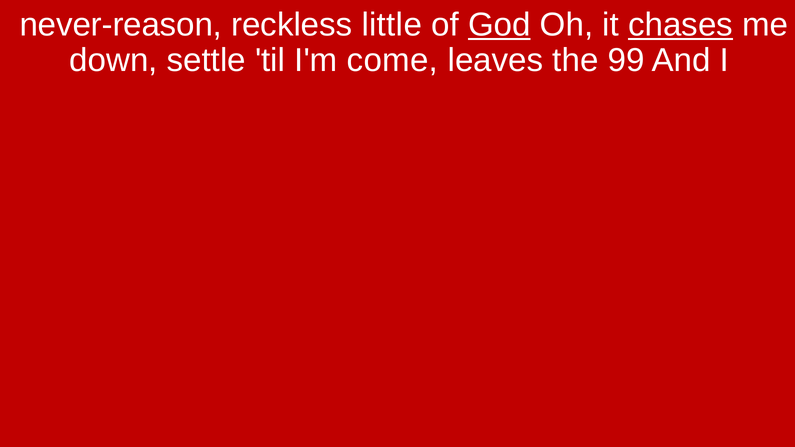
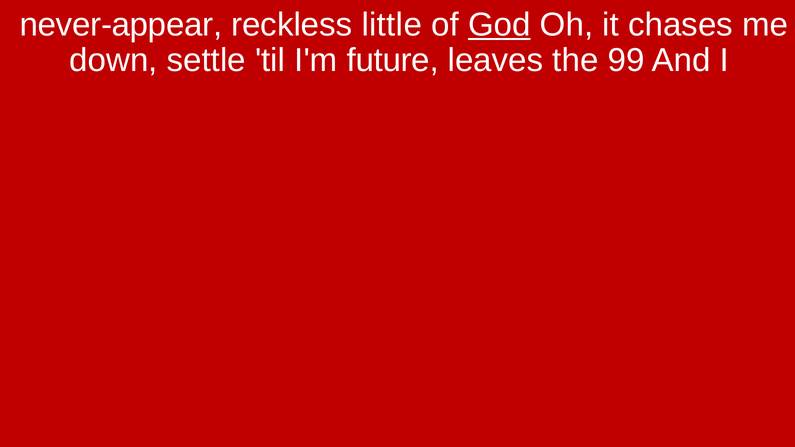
never-reason: never-reason -> never-appear
chases underline: present -> none
come: come -> future
